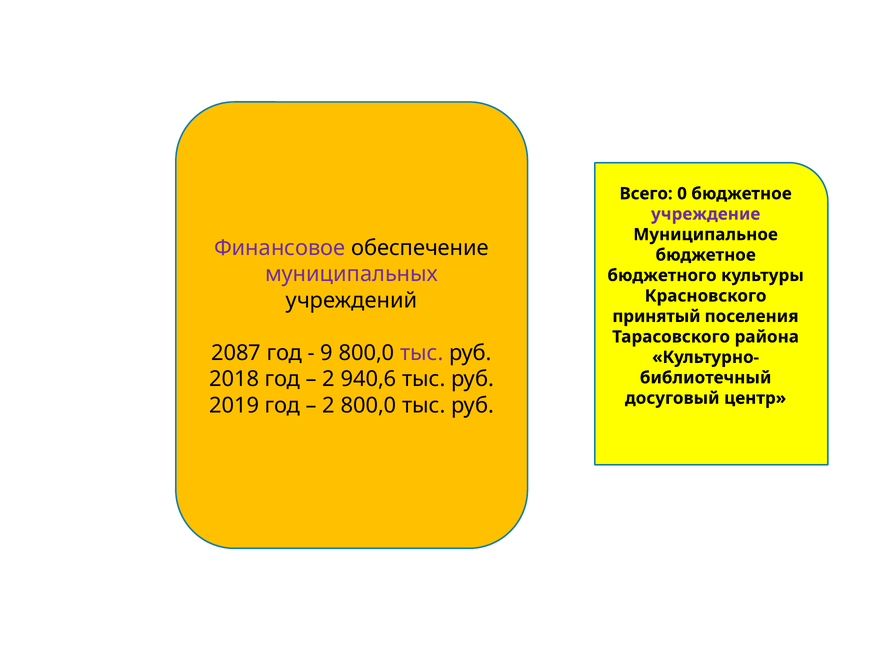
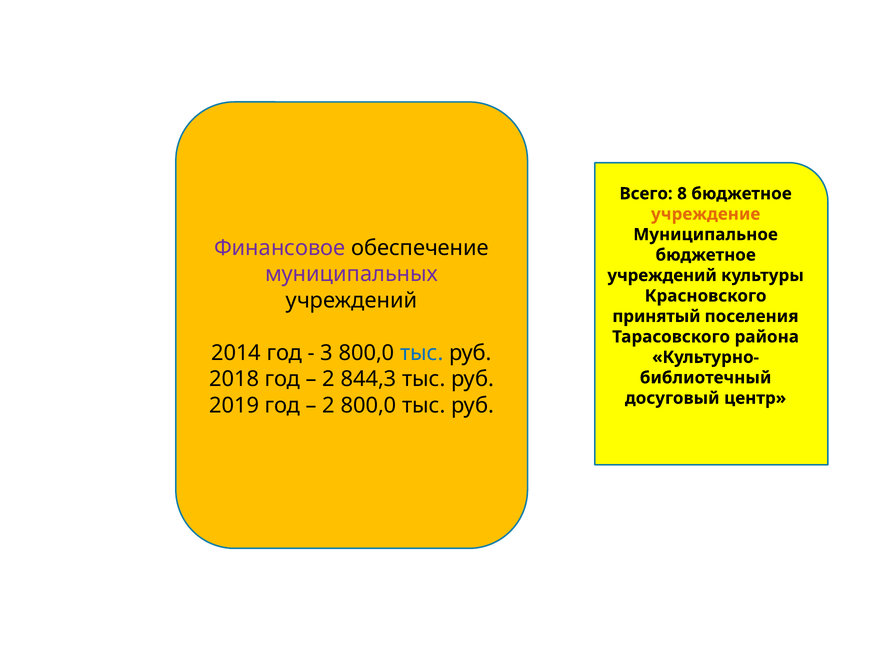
0: 0 -> 8
учреждение colour: purple -> orange
бюджетного at (662, 275): бюджетного -> учреждений
2087: 2087 -> 2014
9: 9 -> 3
тыс at (422, 353) colour: purple -> blue
940,6: 940,6 -> 844,3
